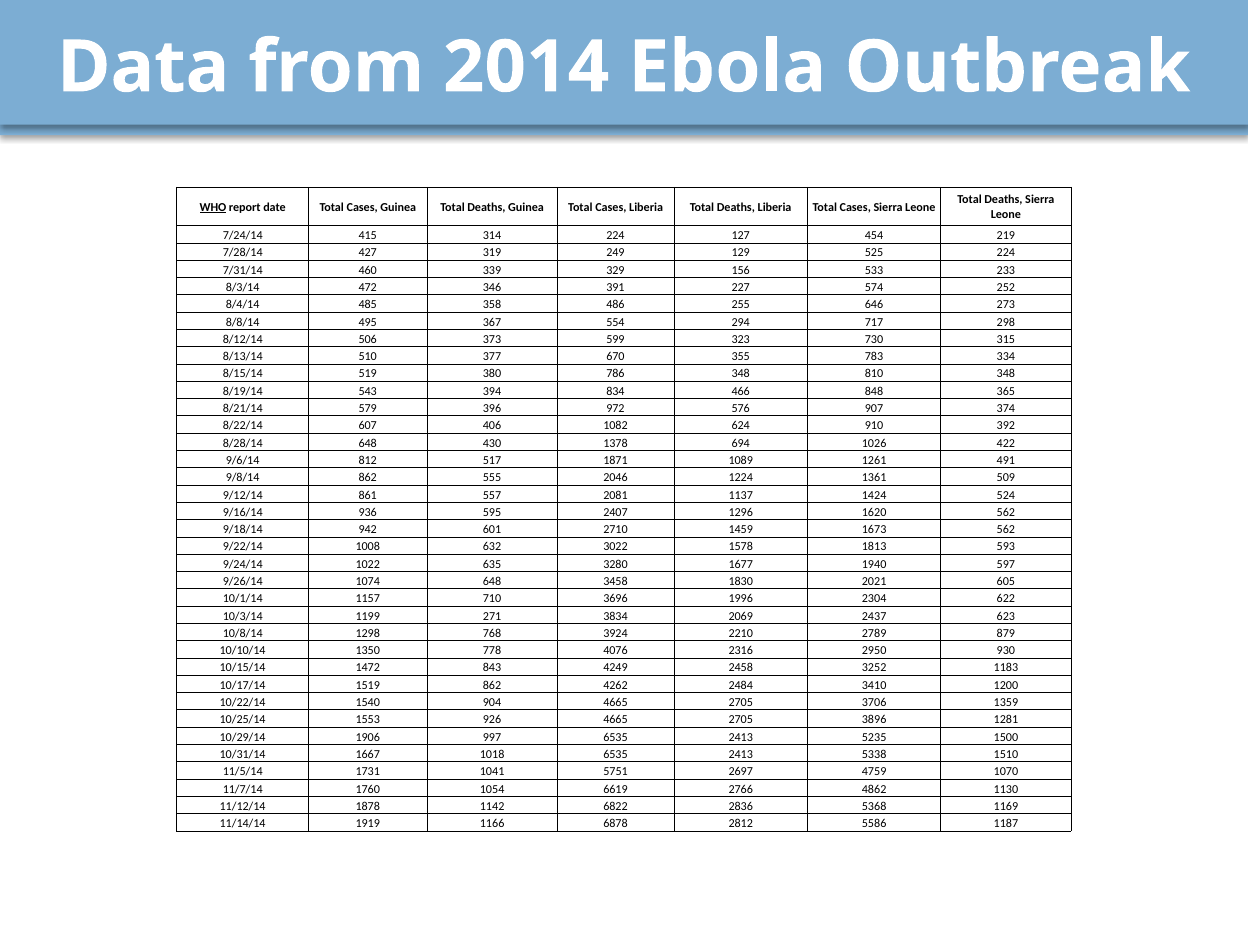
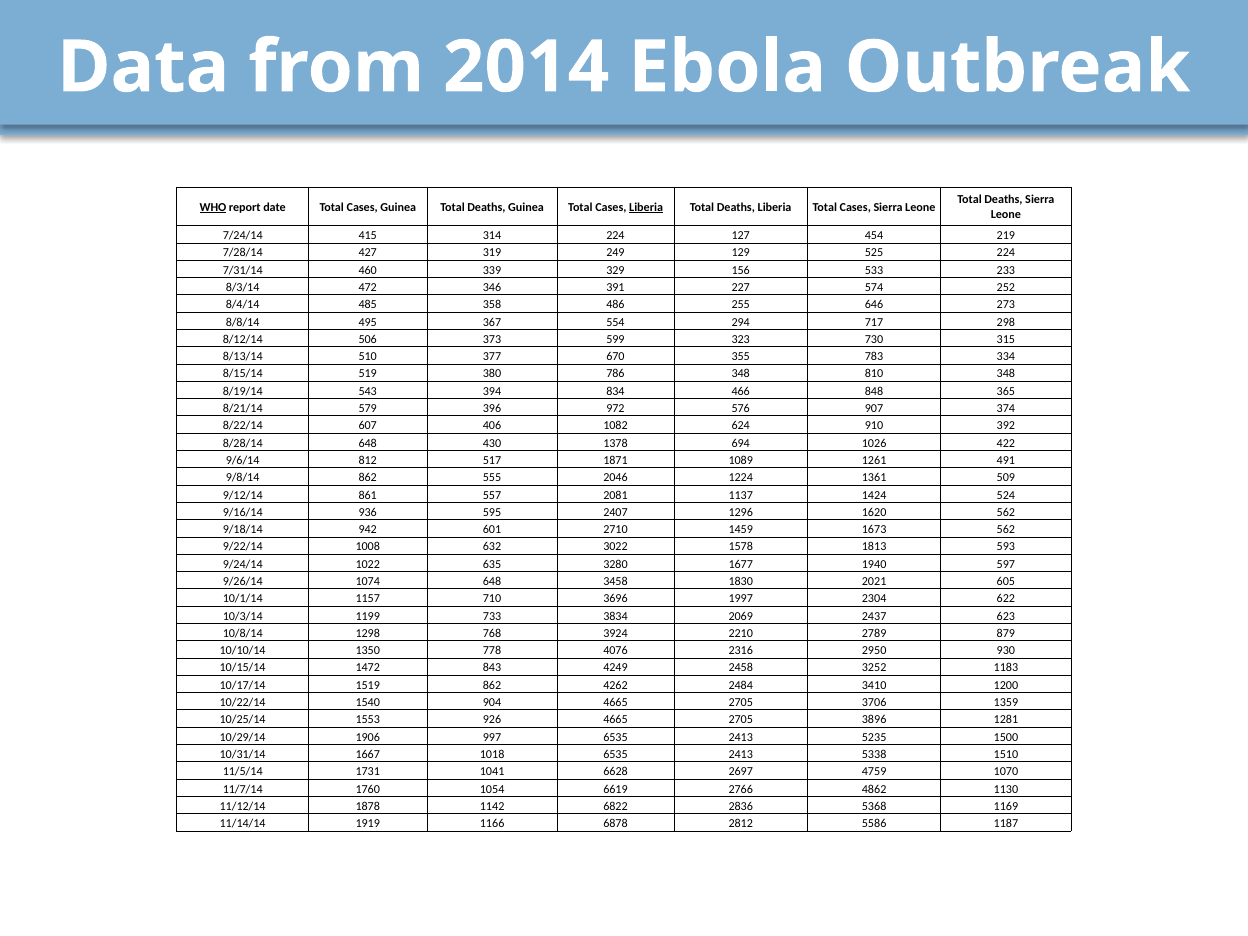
Liberia at (646, 207) underline: none -> present
1996: 1996 -> 1997
271: 271 -> 733
5751: 5751 -> 6628
